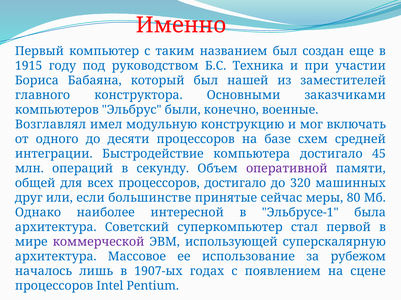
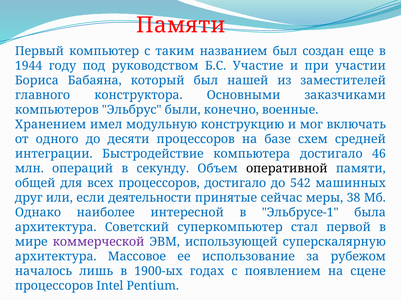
Именно at (181, 25): Именно -> Памяти
1915: 1915 -> 1944
Техника: Техника -> Участие
Возглавлял: Возглавлял -> Хранением
45: 45 -> 46
оперативной colour: purple -> black
320: 320 -> 542
большинстве: большинстве -> деятельности
80: 80 -> 38
1907-ых: 1907-ых -> 1900-ых
